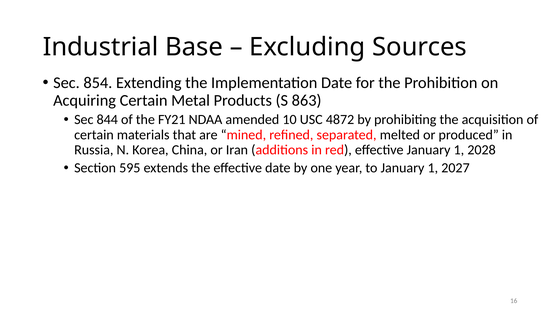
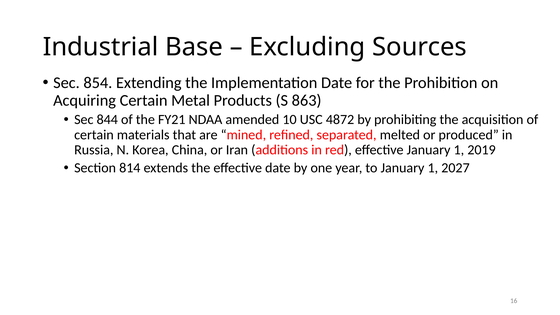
2028: 2028 -> 2019
595: 595 -> 814
